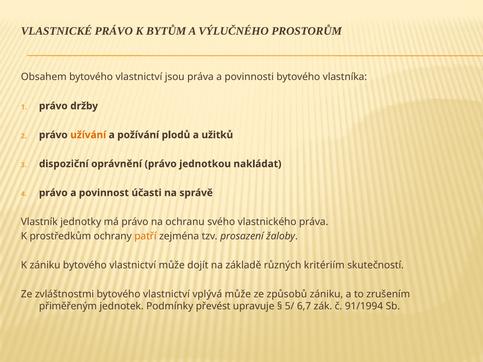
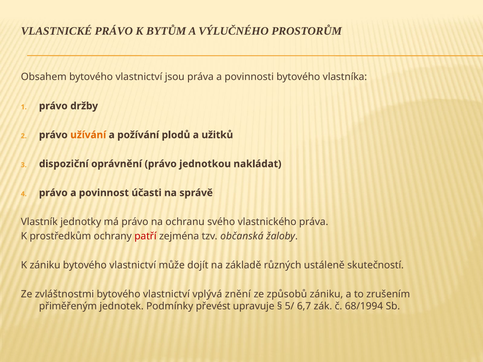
patří colour: orange -> red
prosazení: prosazení -> občanská
kritériím: kritériím -> ustáleně
vplývá může: může -> znění
91/1994: 91/1994 -> 68/1994
